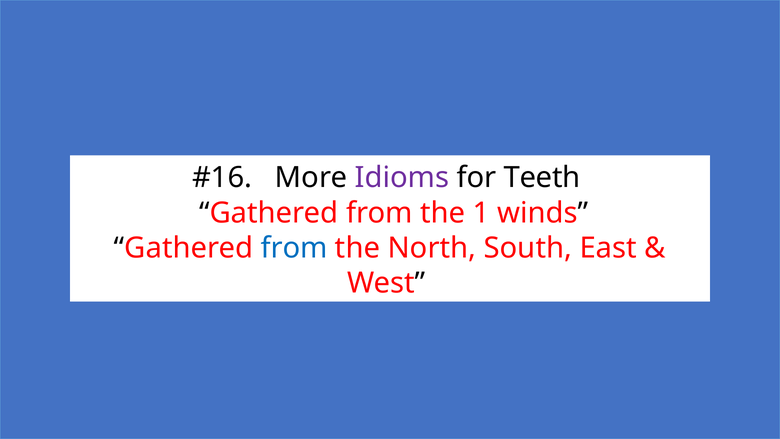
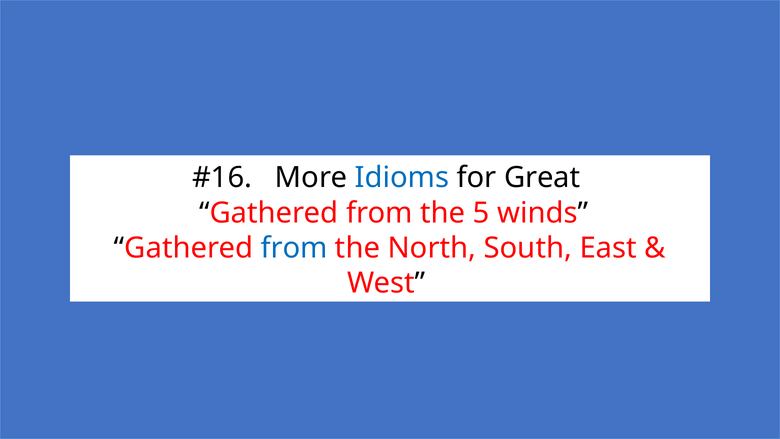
Idioms colour: purple -> blue
Teeth: Teeth -> Great
1: 1 -> 5
